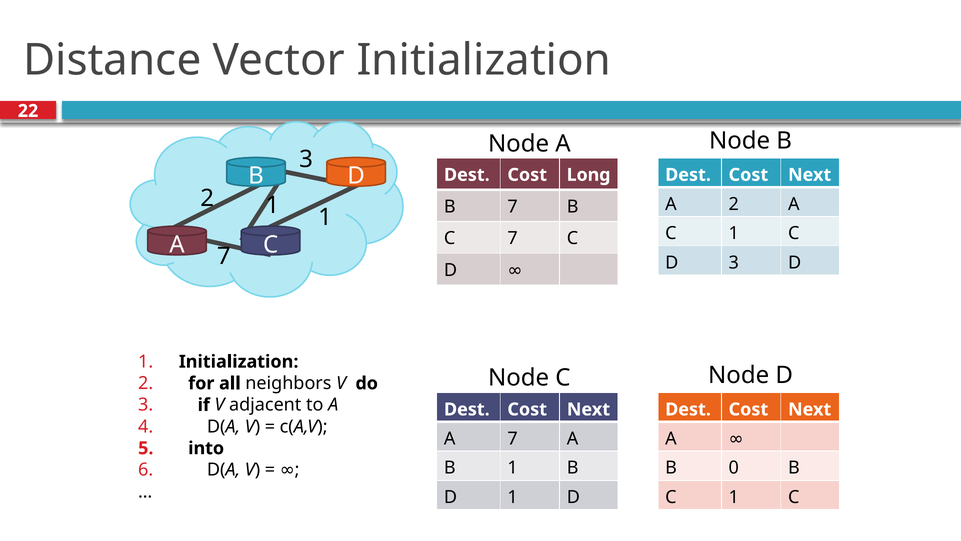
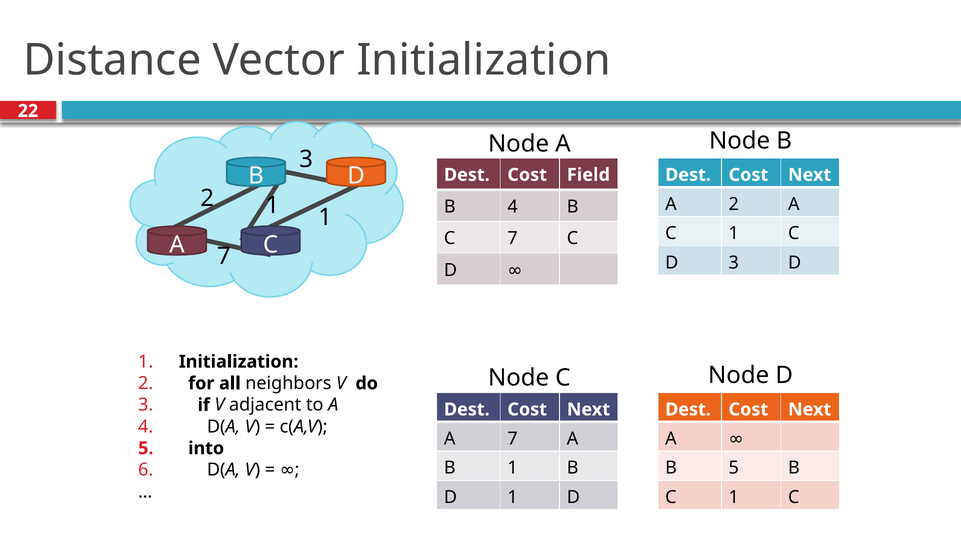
Long: Long -> Field
B 7: 7 -> 4
B 0: 0 -> 5
